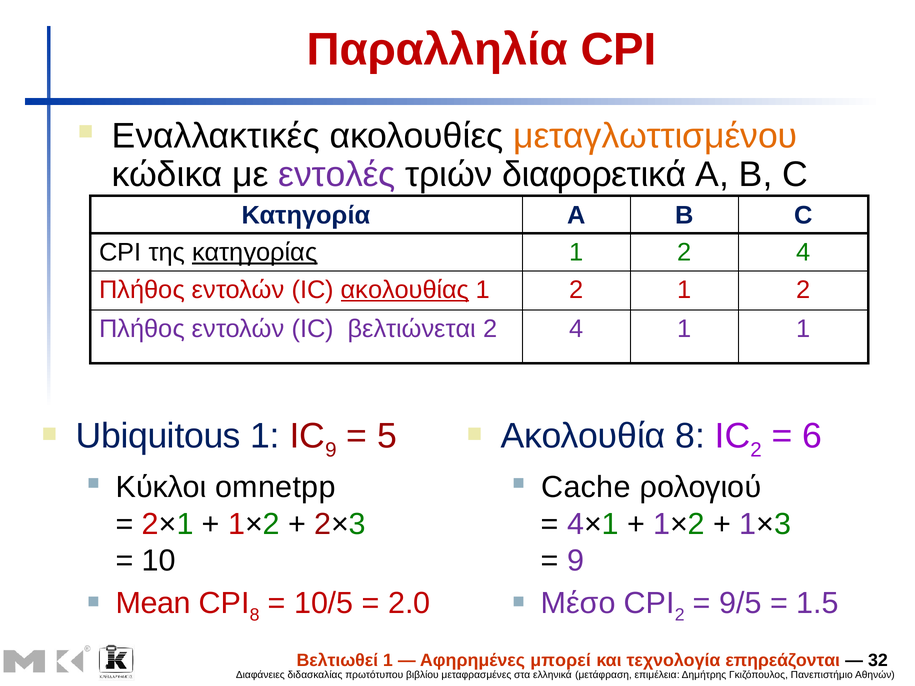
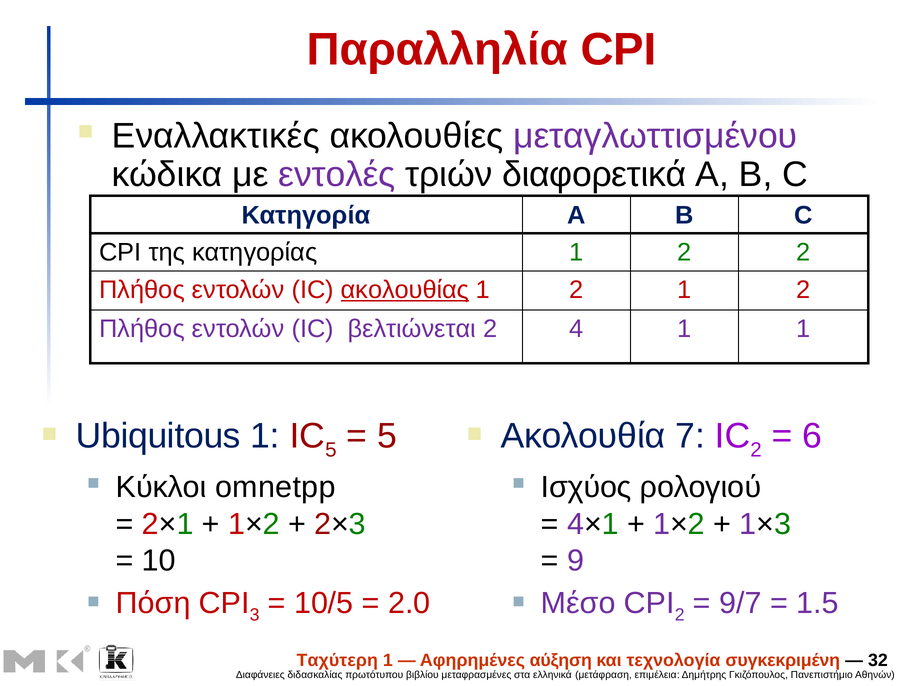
μεταγλωττισμένου colour: orange -> purple
κατηγορίας underline: present -> none
1 2 4: 4 -> 2
IC 9: 9 -> 5
Ακολουθία 8: 8 -> 7
Cache: Cache -> Ισχύος
Mean: Mean -> Πόση
CPI 8: 8 -> 3
9/5: 9/5 -> 9/7
Βελτιωθεί: Βελτιωθεί -> Ταχύτερη
μπορεί: μπορεί -> αύξηση
επηρεάζονται: επηρεάζονται -> συγκεκριμένη
